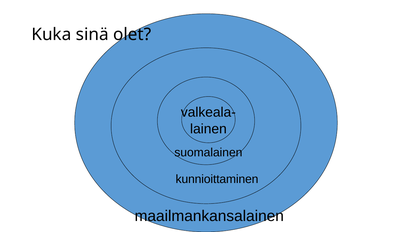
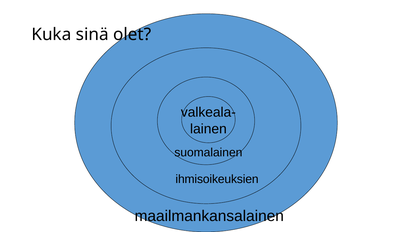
kunnioittaminen: kunnioittaminen -> ihmisoikeuksien
